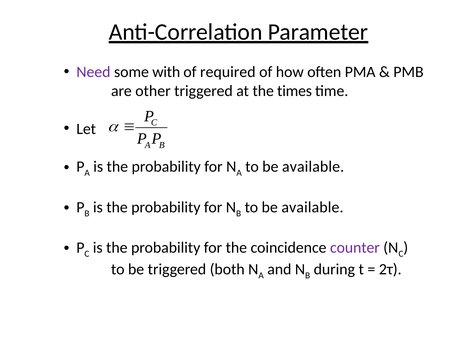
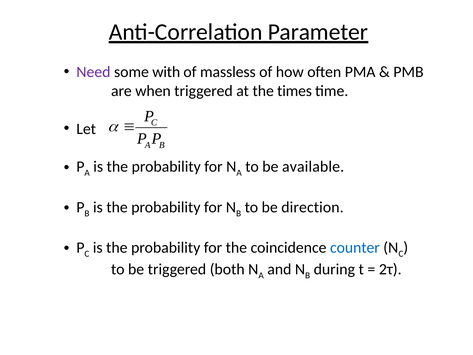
required: required -> massless
other: other -> when
available at (312, 207): available -> direction
counter colour: purple -> blue
